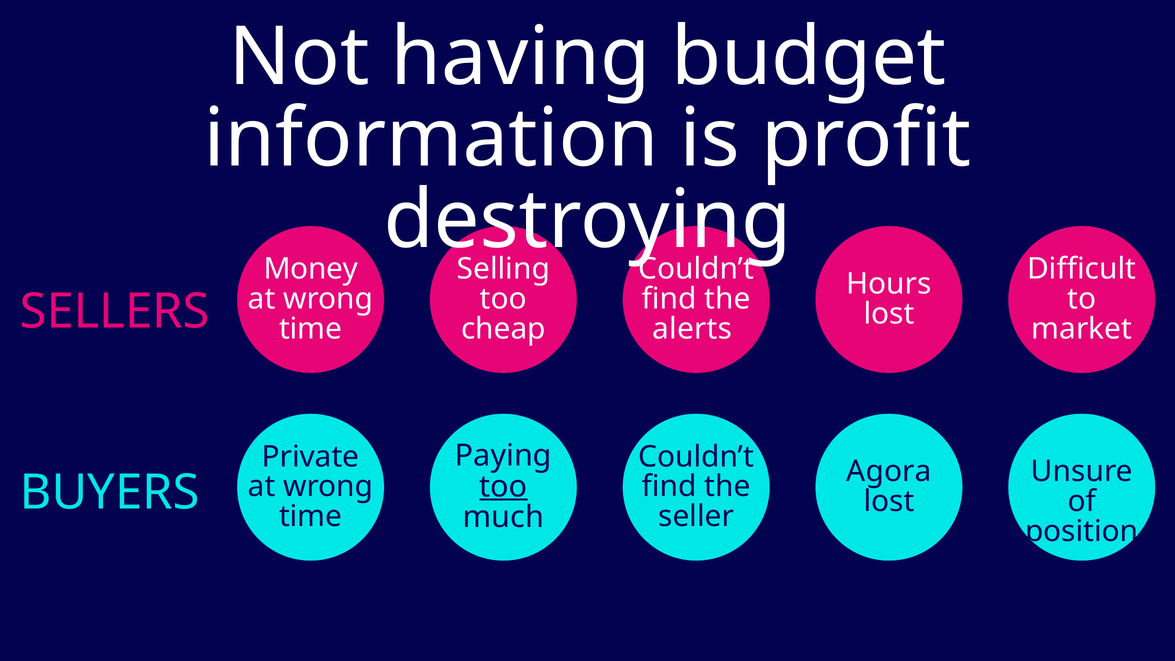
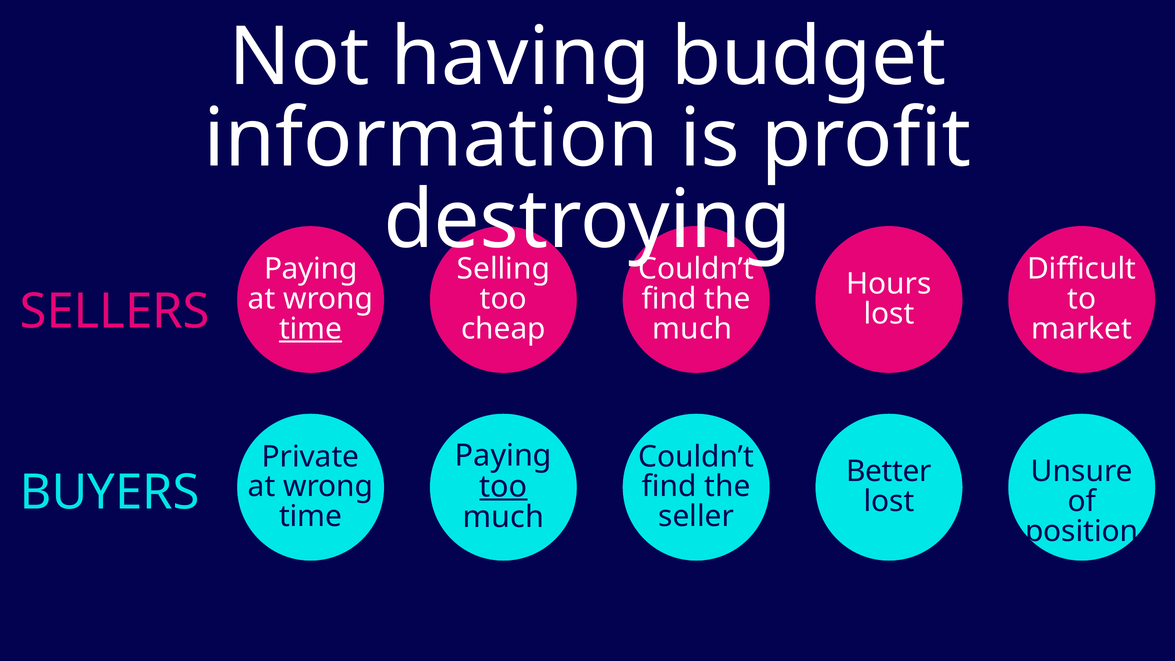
Money at (311, 269): Money -> Paying
time at (311, 329) underline: none -> present
alerts at (692, 329): alerts -> much
Agora: Agora -> Better
